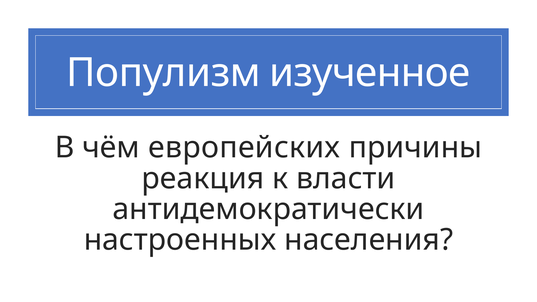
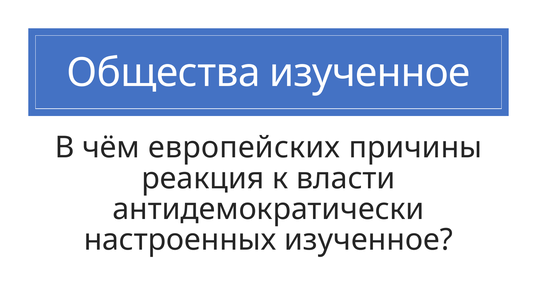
Популизм: Популизм -> Общества
настроенных населения: населения -> изученное
